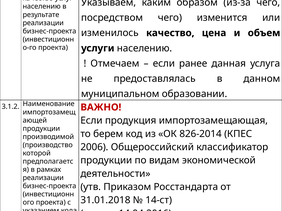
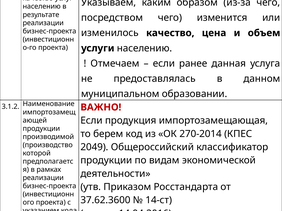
826-2014: 826-2014 -> 270-2014
2006: 2006 -> 2049
31.01.2018: 31.01.2018 -> 37.62.3600
